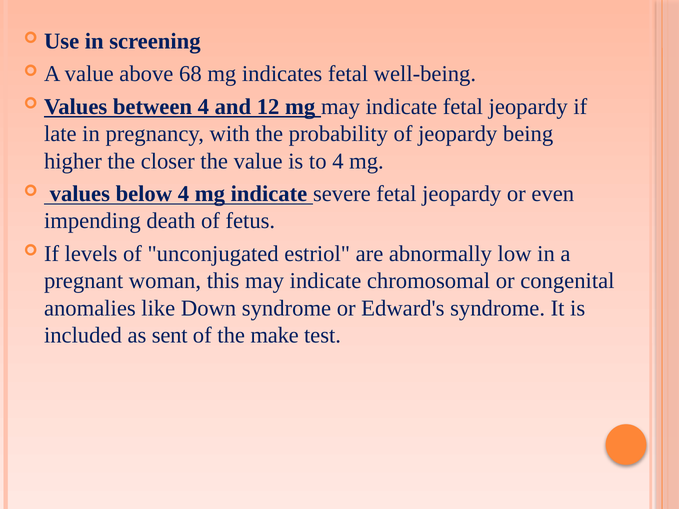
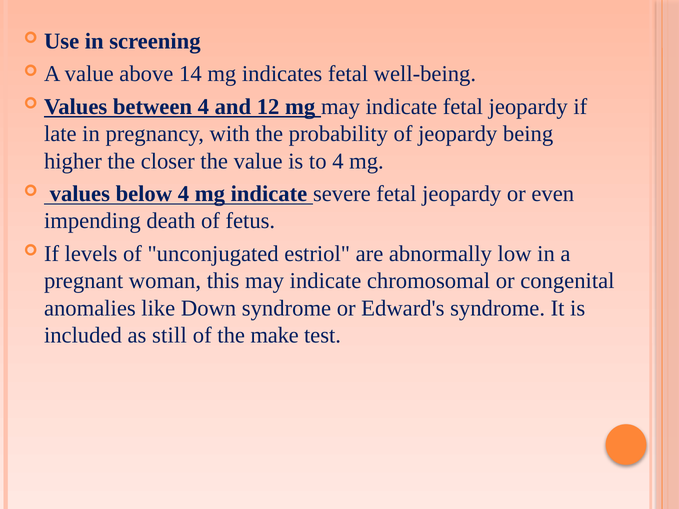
68: 68 -> 14
sent: sent -> still
